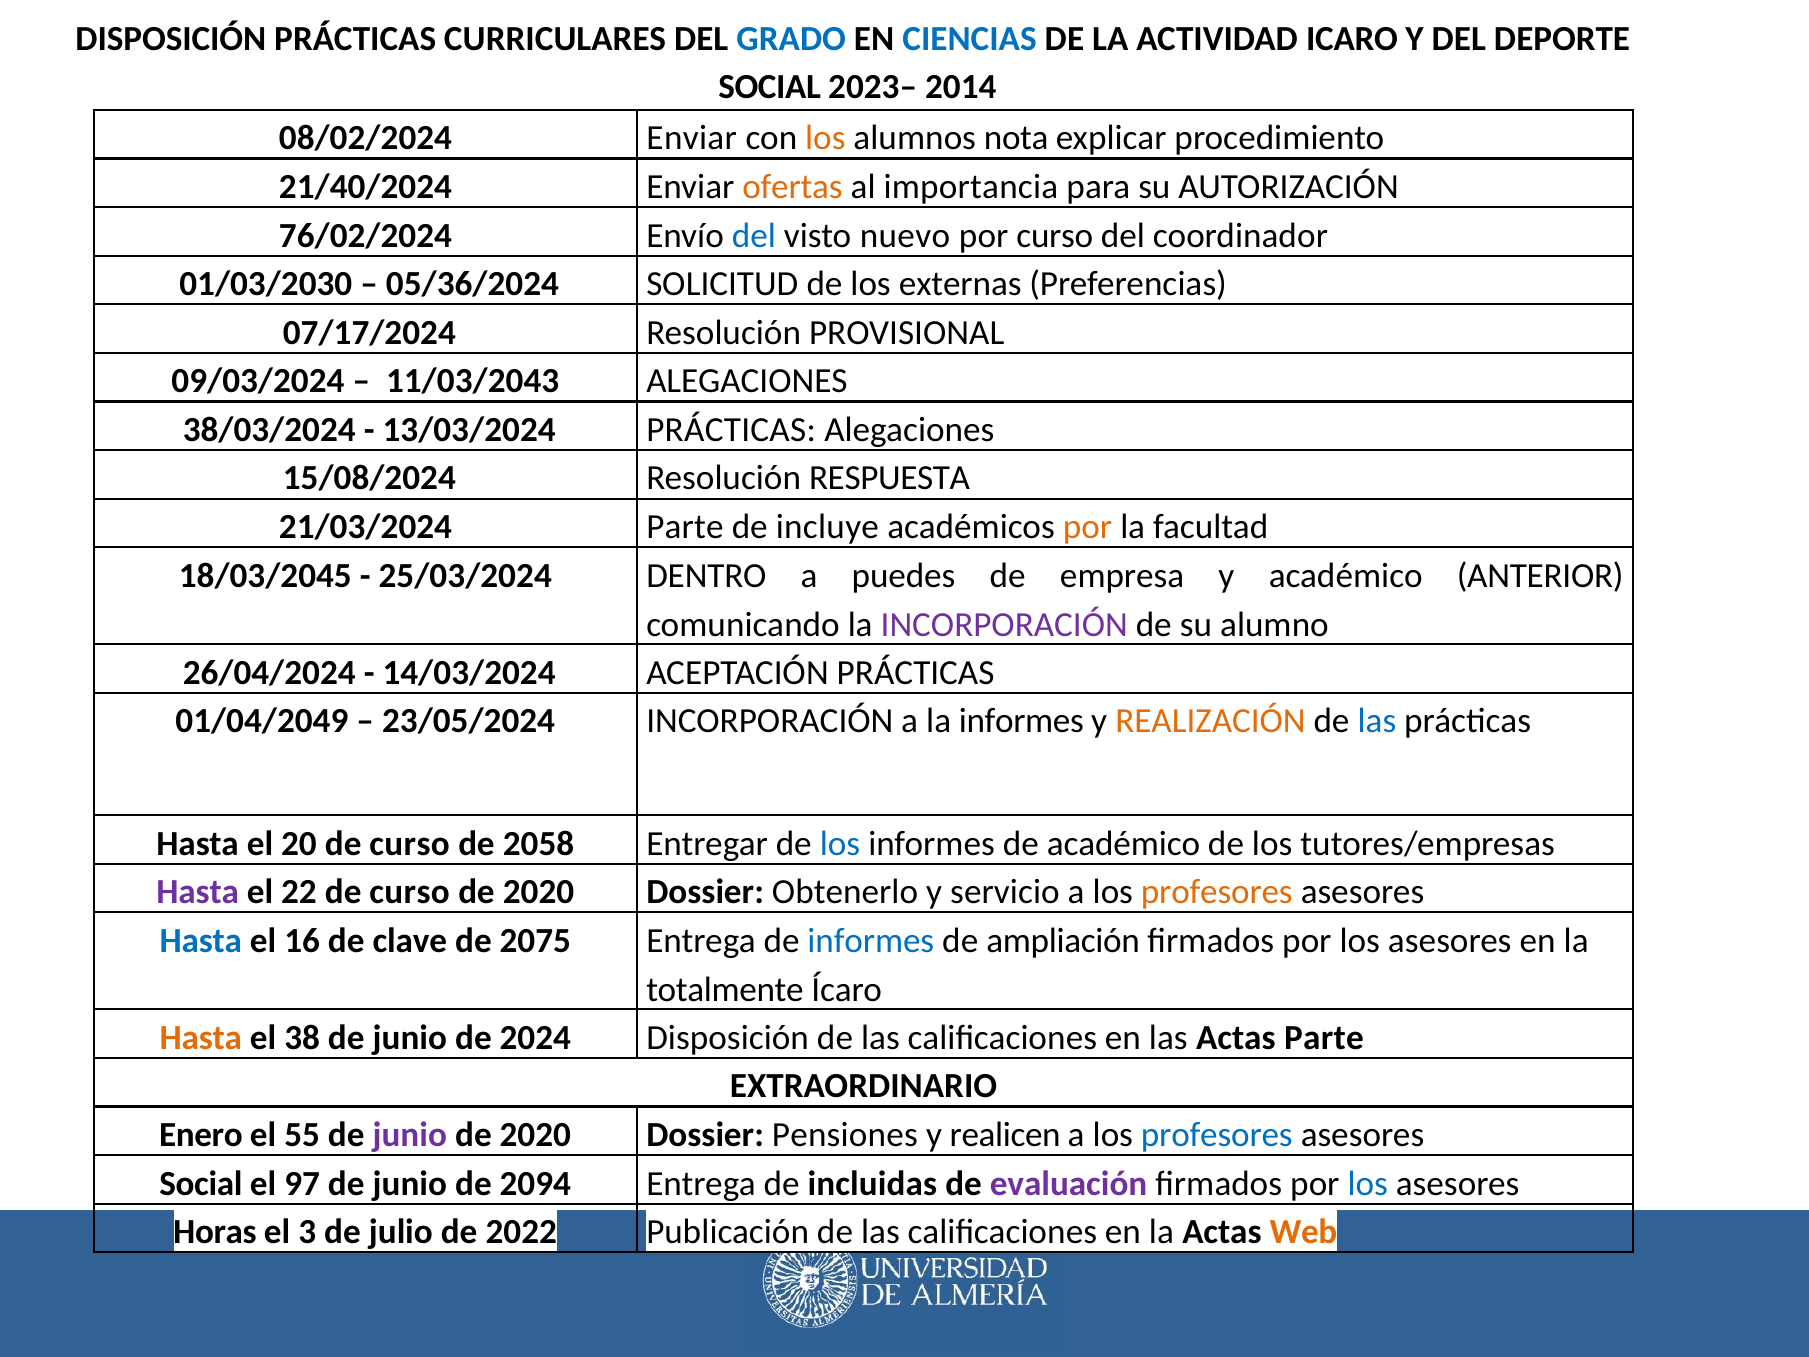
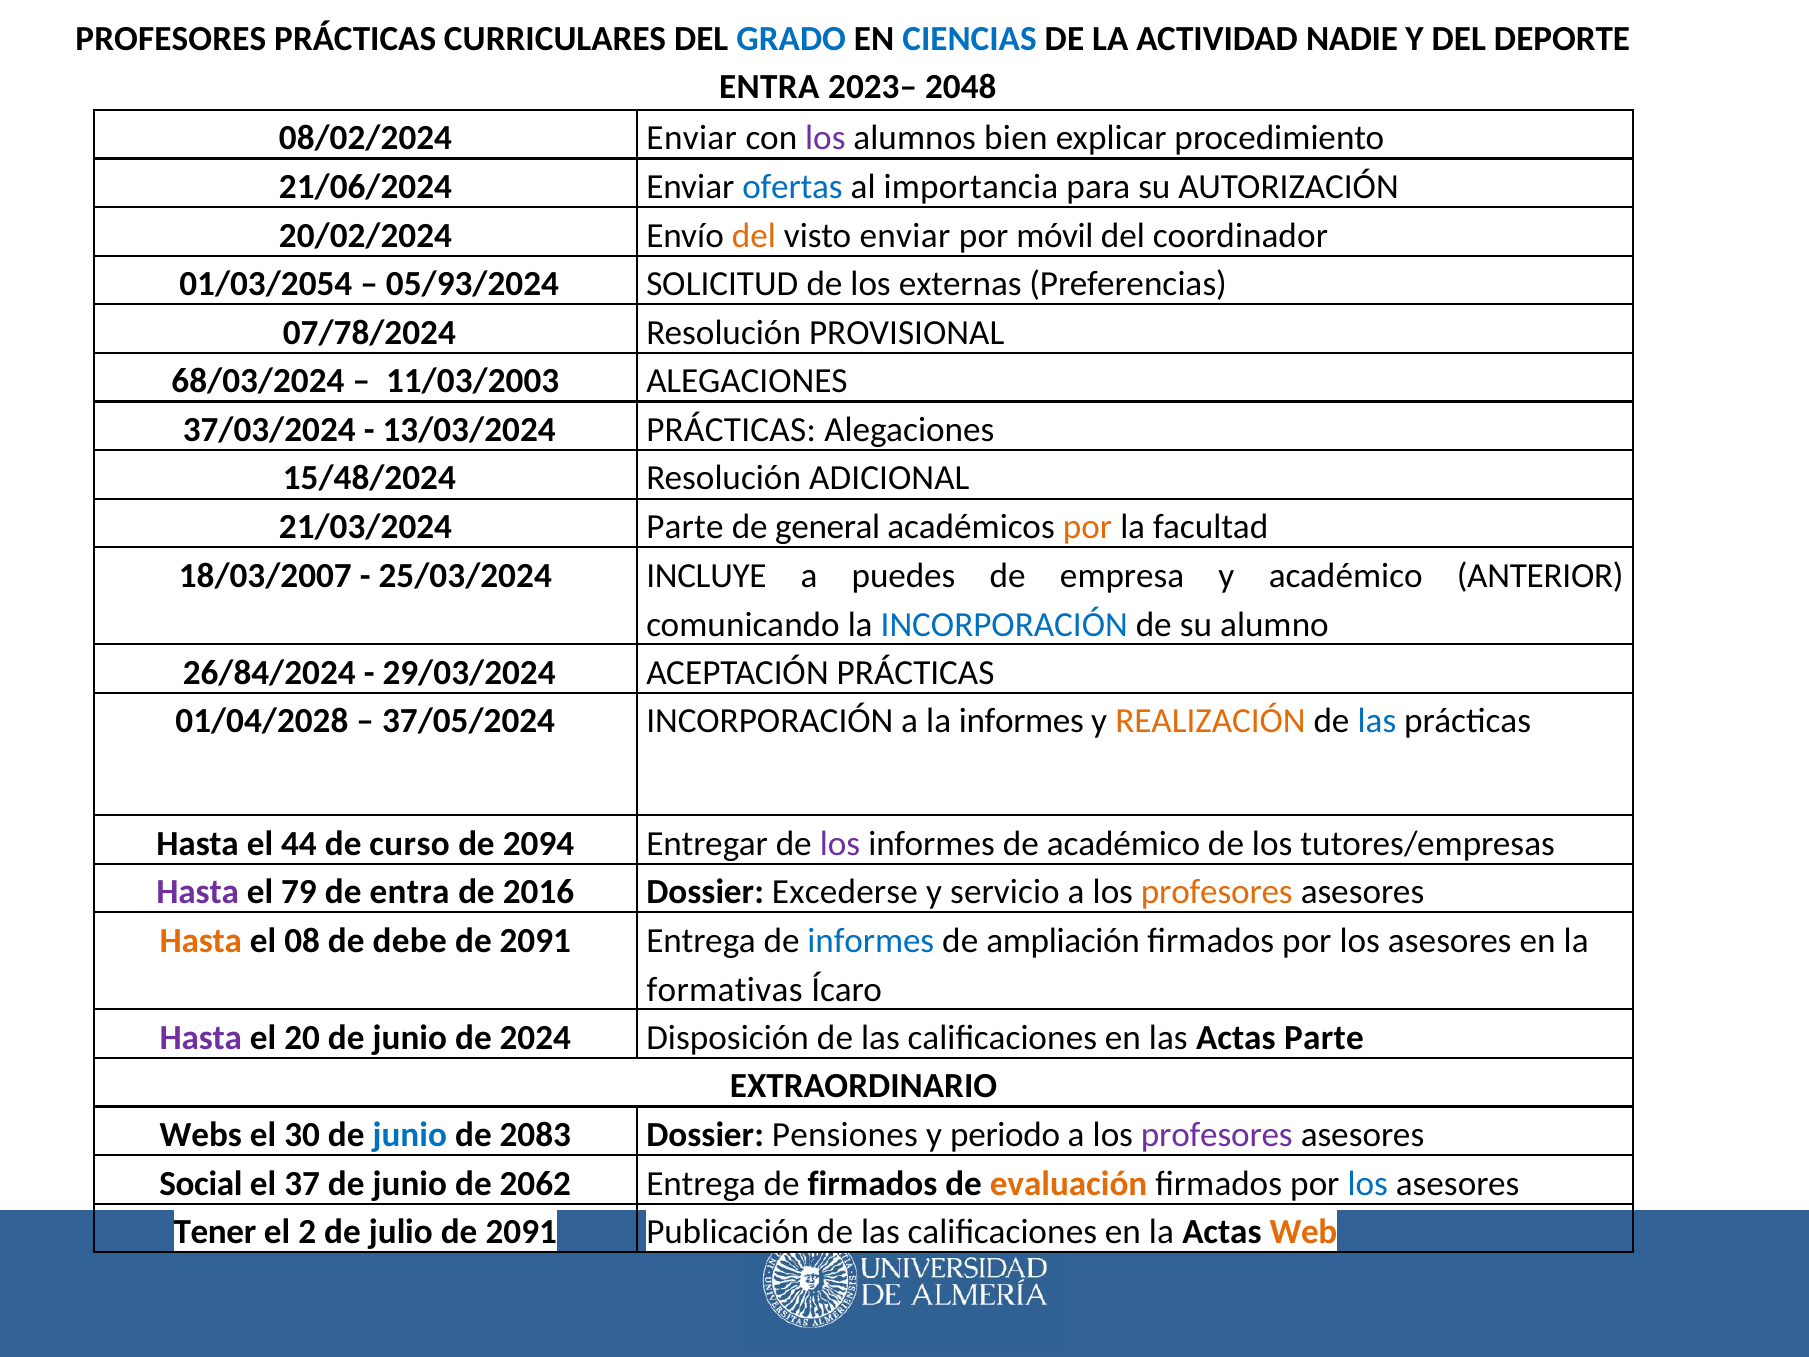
DISPOSICIÓN at (171, 39): DISPOSICIÓN -> PROFESORES
ICARO: ICARO -> NADIE
SOCIAL at (770, 87): SOCIAL -> ENTRA
2014: 2014 -> 2048
los at (825, 138) colour: orange -> purple
nota: nota -> bien
21/40/2024: 21/40/2024 -> 21/06/2024
ofertas colour: orange -> blue
76/02/2024: 76/02/2024 -> 20/02/2024
del at (754, 235) colour: blue -> orange
visto nuevo: nuevo -> enviar
por curso: curso -> móvil
01/03/2030: 01/03/2030 -> 01/03/2054
05/36/2024: 05/36/2024 -> 05/93/2024
07/17/2024: 07/17/2024 -> 07/78/2024
09/03/2024: 09/03/2024 -> 68/03/2024
11/03/2043: 11/03/2043 -> 11/03/2003
38/03/2024: 38/03/2024 -> 37/03/2024
15/08/2024: 15/08/2024 -> 15/48/2024
RESPUESTA: RESPUESTA -> ADICIONAL
incluye: incluye -> general
18/03/2045: 18/03/2045 -> 18/03/2007
DENTRO: DENTRO -> INCLUYE
INCORPORACIÓN at (1004, 625) colour: purple -> blue
26/04/2024: 26/04/2024 -> 26/84/2024
14/03/2024: 14/03/2024 -> 29/03/2024
01/04/2049: 01/04/2049 -> 01/04/2028
23/05/2024: 23/05/2024 -> 37/05/2024
20: 20 -> 44
2058: 2058 -> 2094
los at (840, 843) colour: blue -> purple
22: 22 -> 79
curso at (410, 892): curso -> entra
2020 at (539, 892): 2020 -> 2016
Obtenerlo: Obtenerlo -> Excederse
Hasta at (201, 940) colour: blue -> orange
16: 16 -> 08
clave: clave -> debe
2075 at (535, 940): 2075 -> 2091
totalmente: totalmente -> formativas
Hasta at (201, 1037) colour: orange -> purple
38: 38 -> 20
Enero: Enero -> Webs
55: 55 -> 30
junio at (410, 1135) colour: purple -> blue
2020 at (535, 1135): 2020 -> 2083
realicen: realicen -> periodo
profesores at (1217, 1135) colour: blue -> purple
97: 97 -> 37
2094: 2094 -> 2062
de incluidas: incluidas -> firmados
evaluación colour: purple -> orange
Horas: Horas -> Tener
3: 3 -> 2
julio de 2022: 2022 -> 2091
